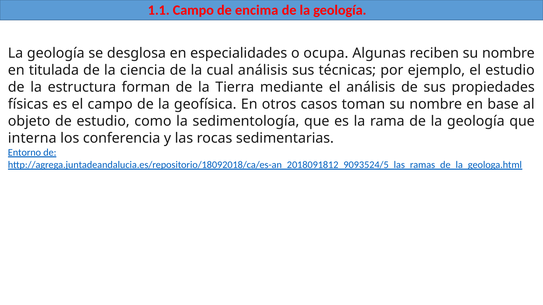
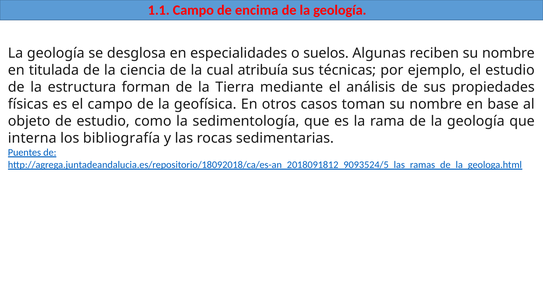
ocupa: ocupa -> suelos
cual análisis: análisis -> atribuía
conferencia: conferencia -> bibliografía
Entorno: Entorno -> Puentes
